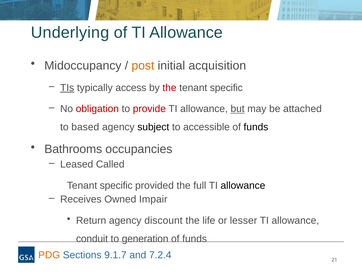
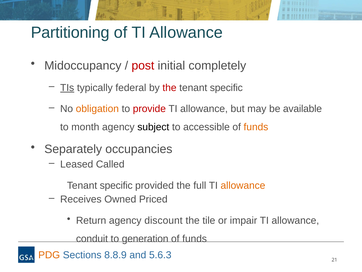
Underlying: Underlying -> Partitioning
post colour: orange -> red
acquisition: acquisition -> completely
access: access -> federal
obligation colour: red -> orange
but underline: present -> none
attached: attached -> available
based: based -> month
funds at (256, 127) colour: black -> orange
Bathrooms: Bathrooms -> Separately
allowance at (243, 185) colour: black -> orange
Impair: Impair -> Priced
life: life -> tile
lesser: lesser -> impair
9.1.7: 9.1.7 -> 8.8.9
7.2.4: 7.2.4 -> 5.6.3
